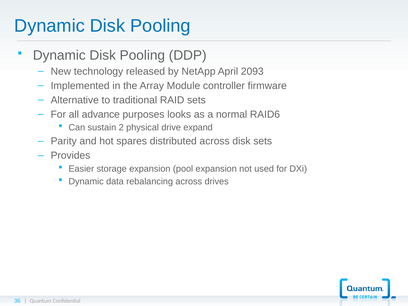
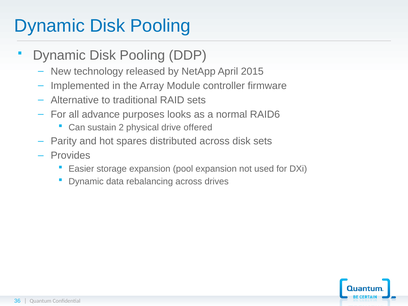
2093: 2093 -> 2015
expand: expand -> offered
